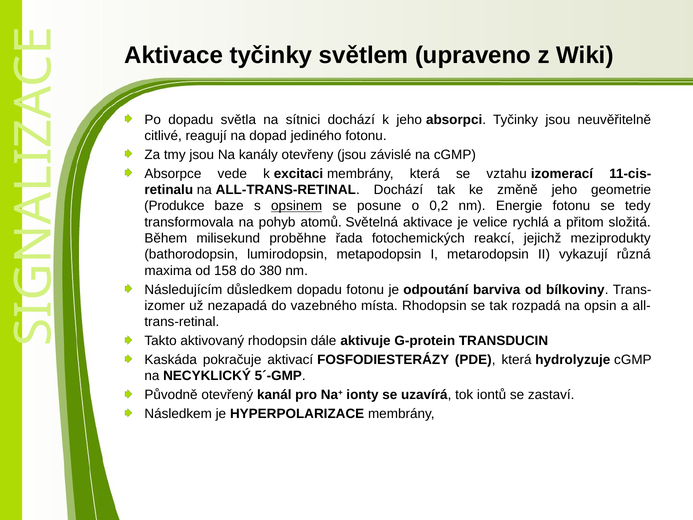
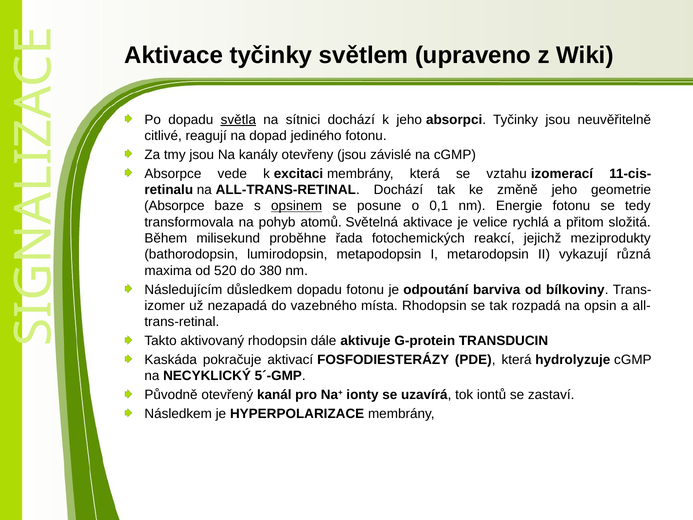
světla underline: none -> present
Produkce at (174, 206): Produkce -> Absorpce
0,2: 0,2 -> 0,1
158: 158 -> 520
